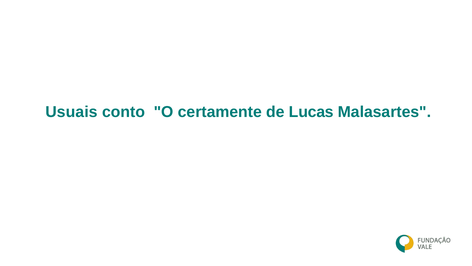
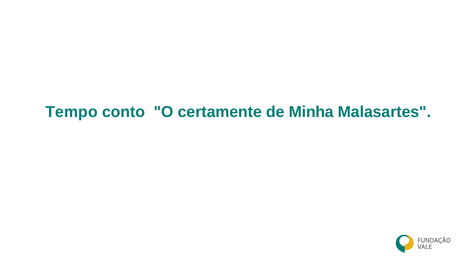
Usuais: Usuais -> Tempo
Lucas: Lucas -> Minha
